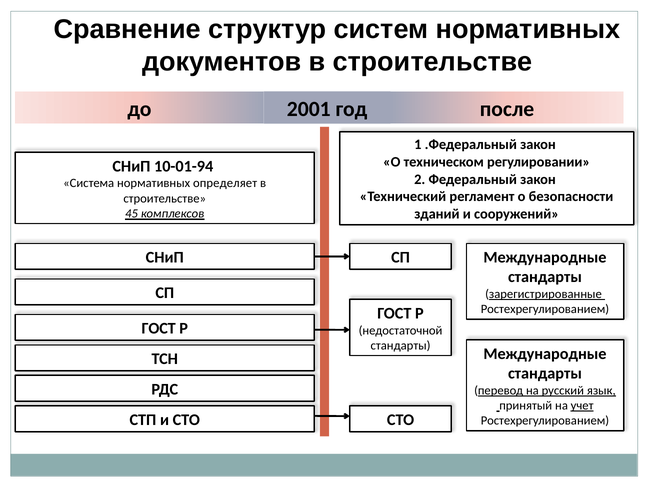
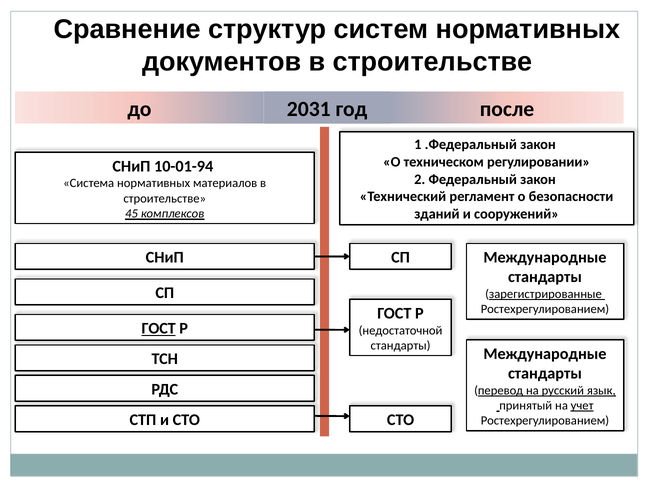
2001: 2001 -> 2031
определяет: определяет -> материалов
ГОСТ at (159, 328) underline: none -> present
